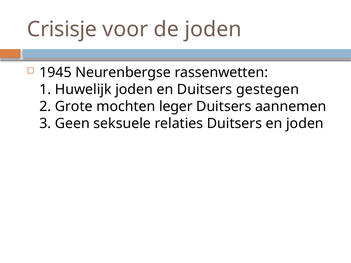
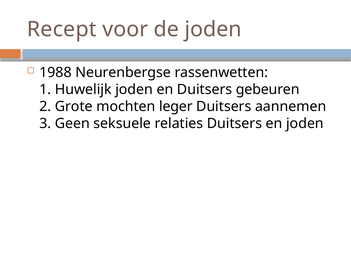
Crisisje: Crisisje -> Recept
1945: 1945 -> 1988
gestegen: gestegen -> gebeuren
